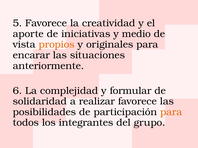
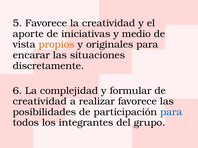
anteriormente: anteriormente -> discretamente
solidaridad at (40, 102): solidaridad -> creatividad
para at (171, 112) colour: orange -> blue
